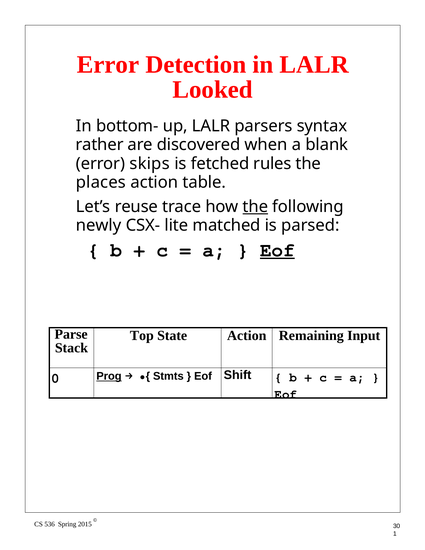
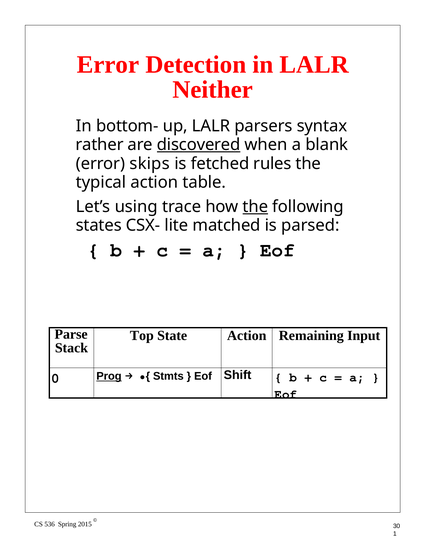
Looked: Looked -> Neither
discovered underline: none -> present
places: places -> typical
reuse: reuse -> using
newly: newly -> states
Eof at (277, 250) underline: present -> none
